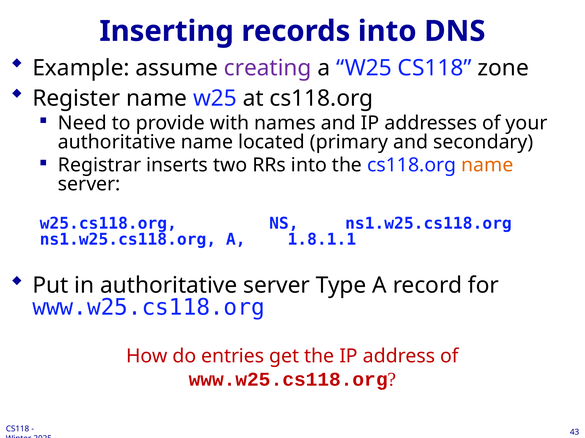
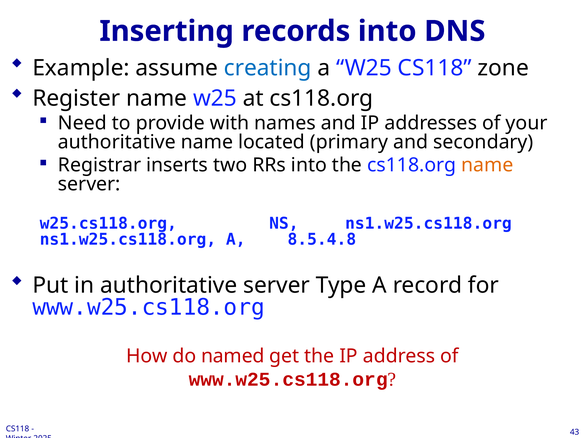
creating colour: purple -> blue
1.8.1.1: 1.8.1.1 -> 8.5.4.8
entries: entries -> named
